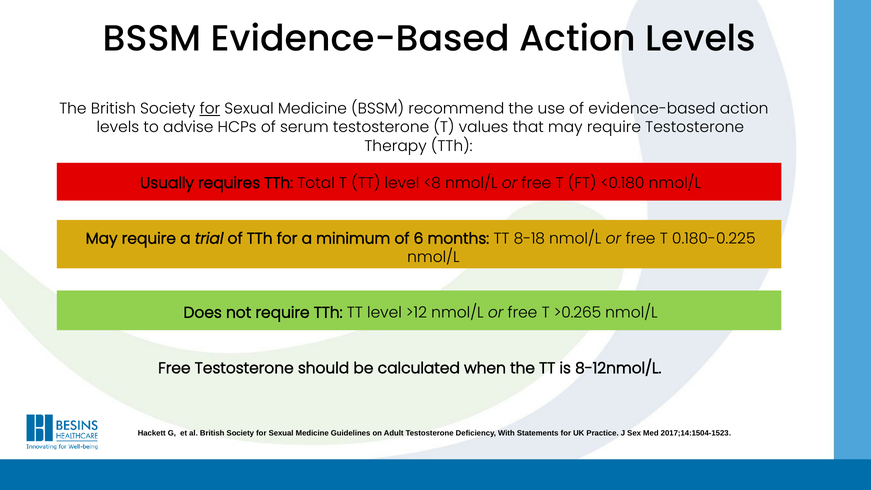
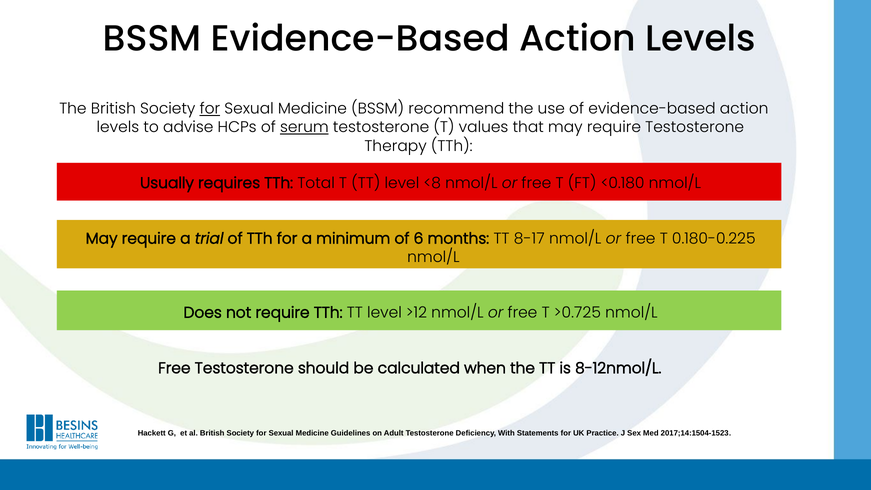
serum underline: none -> present
8-18: 8-18 -> 8-17
>0.265: >0.265 -> >0.725
